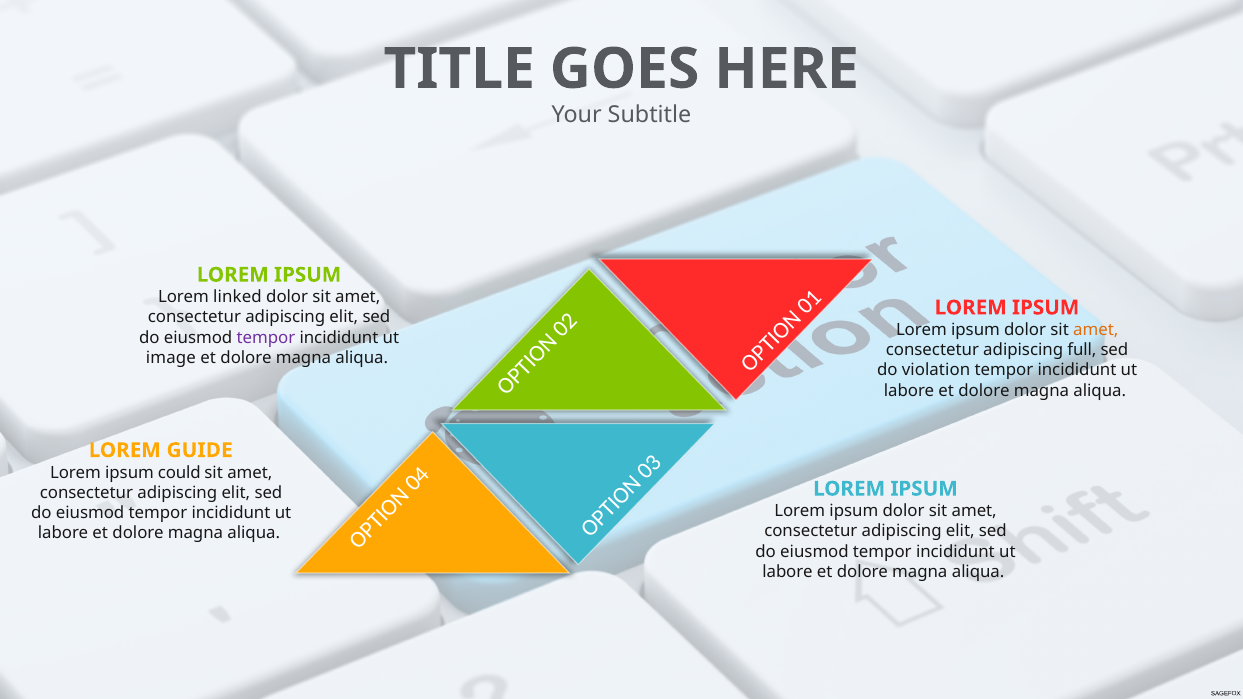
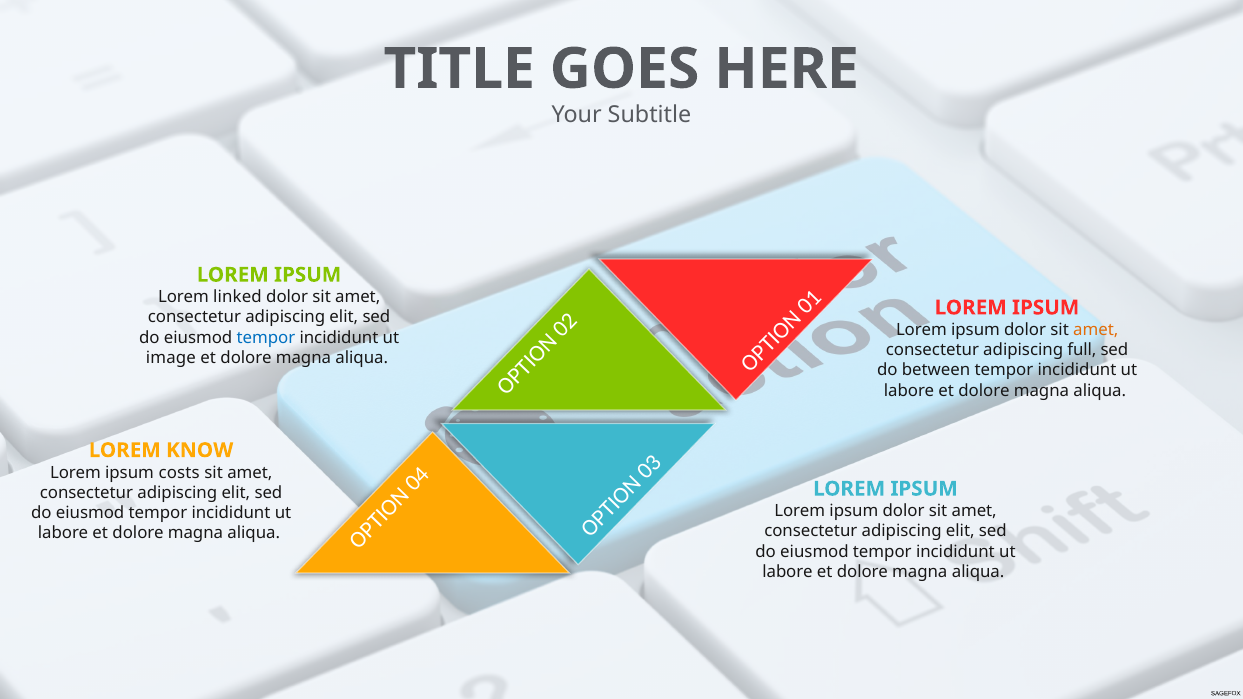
tempor at (266, 338) colour: purple -> blue
violation: violation -> between
GUIDE: GUIDE -> KNOW
could: could -> costs
